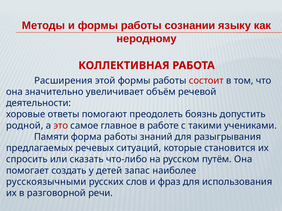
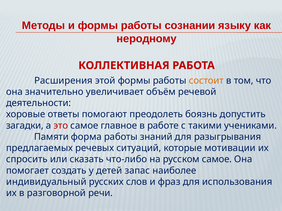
состоит colour: red -> orange
родной: родной -> загадки
становится: становится -> мотивации
русском путём: путём -> самое
русскоязычными: русскоязычными -> индивидуальный
